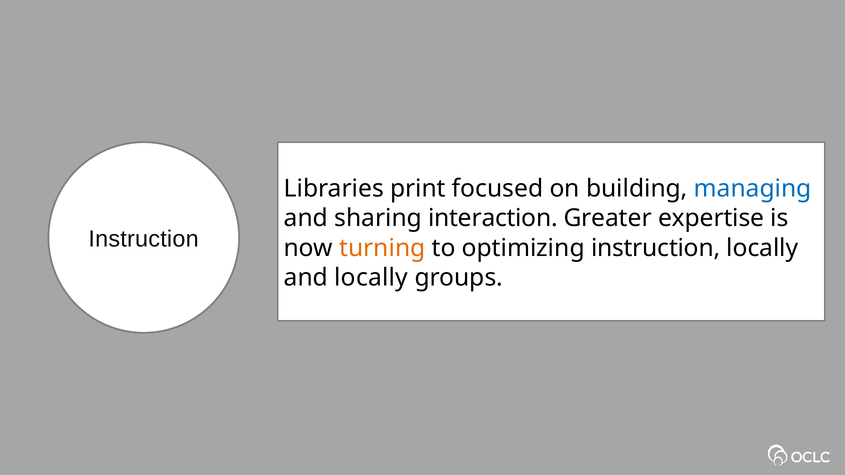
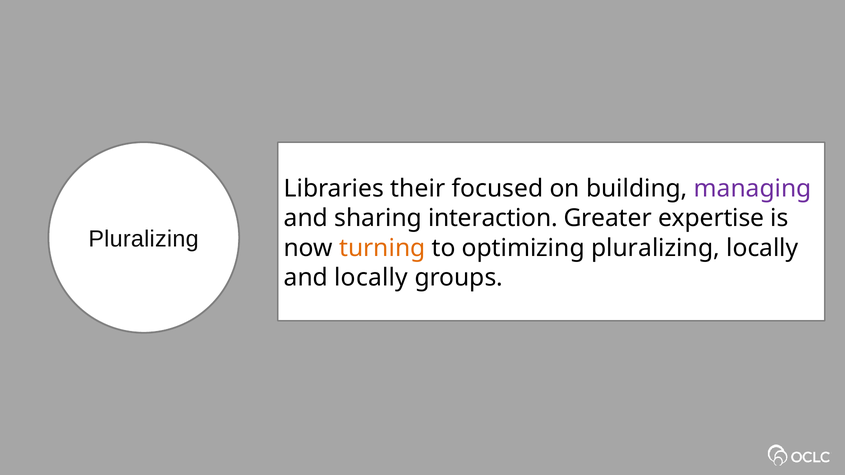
print: print -> their
managing colour: blue -> purple
Instruction at (144, 239): Instruction -> Pluralizing
optimizing instruction: instruction -> pluralizing
